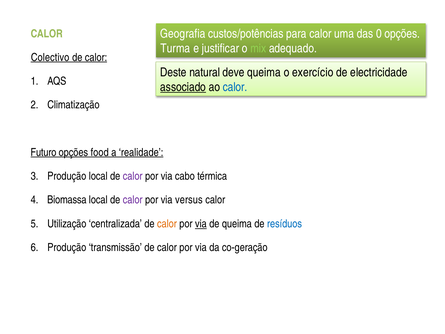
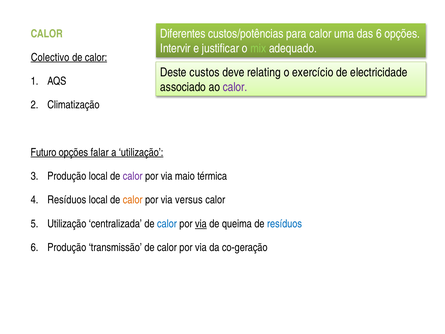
Geografia: Geografia -> Diferentes
das 0: 0 -> 6
Turma: Turma -> Intervir
natural: natural -> custos
deve queima: queima -> relating
associado underline: present -> none
calor at (235, 87) colour: blue -> purple
food: food -> falar
a realidade: realidade -> utilização
cabo: cabo -> maio
4 Biomassa: Biomassa -> Resíduos
calor at (133, 200) colour: purple -> orange
calor at (167, 224) colour: orange -> blue
